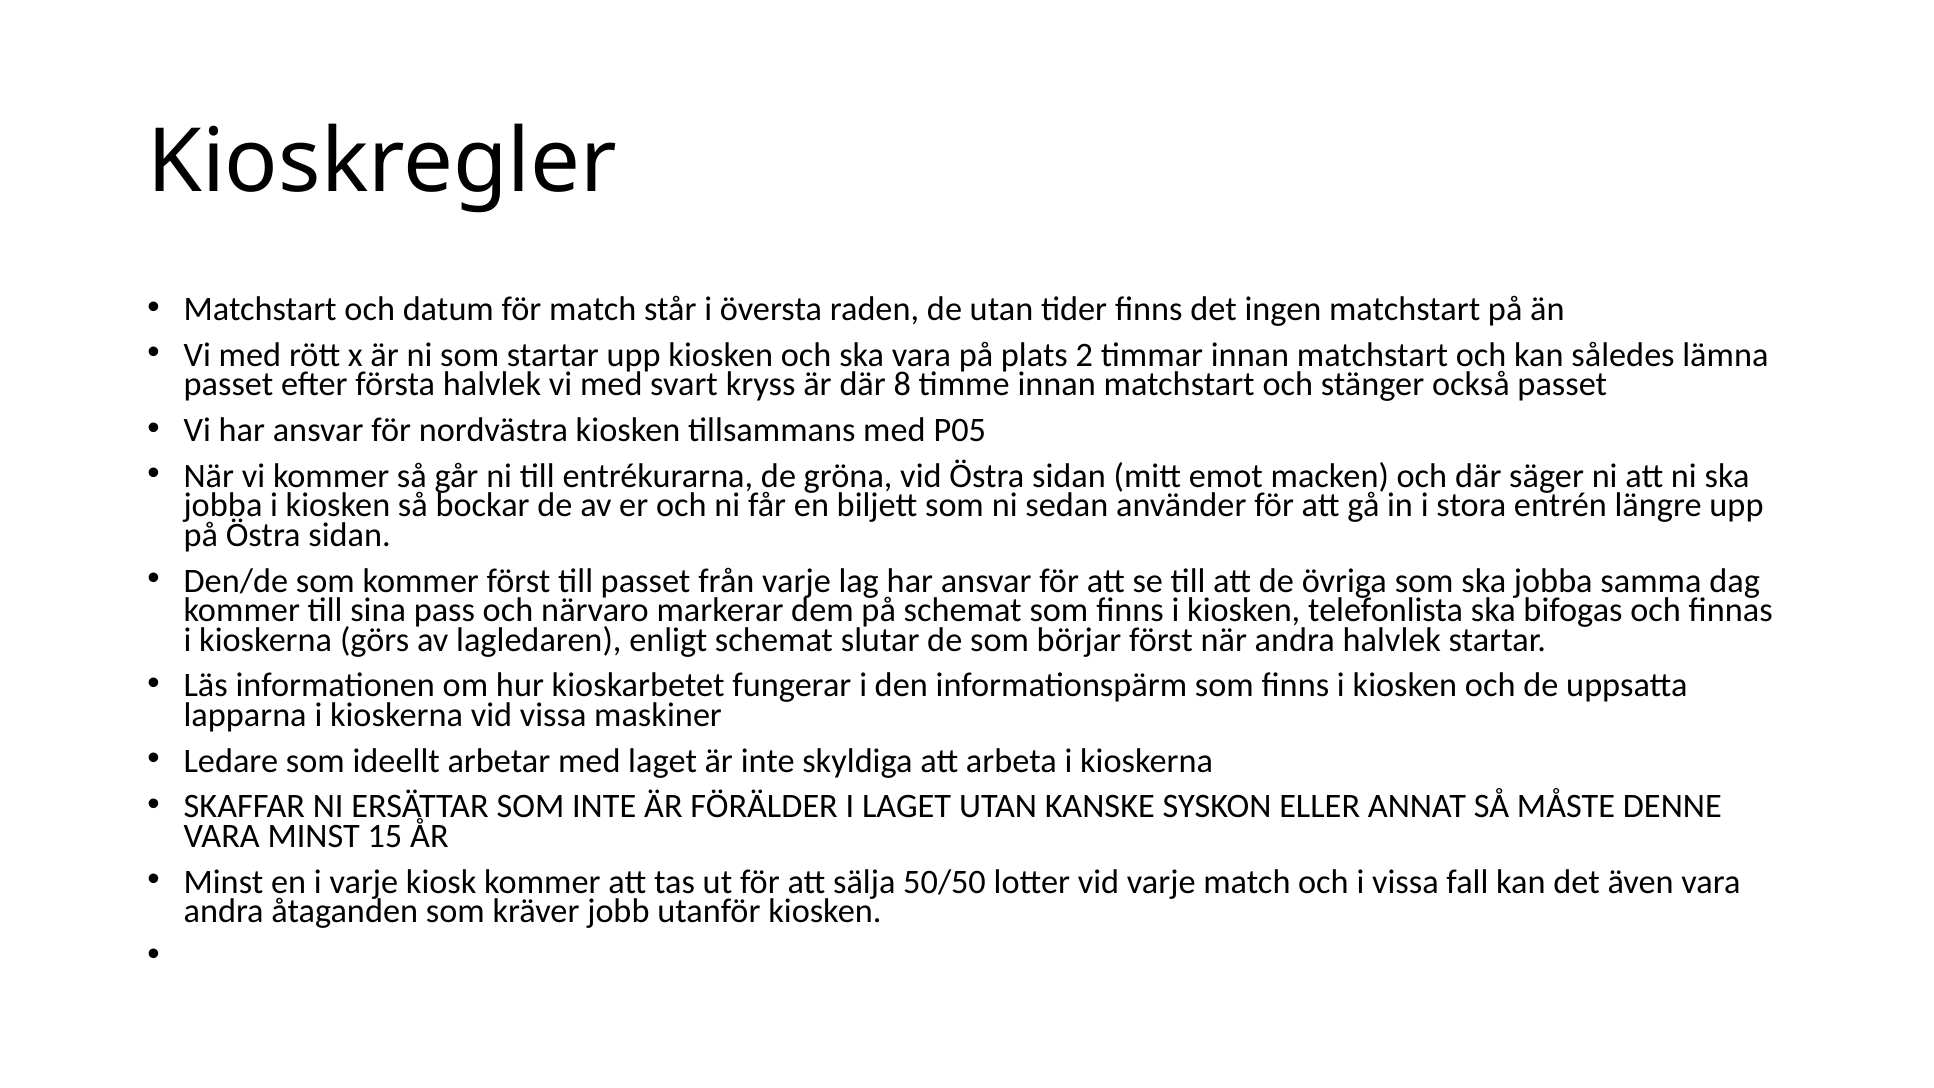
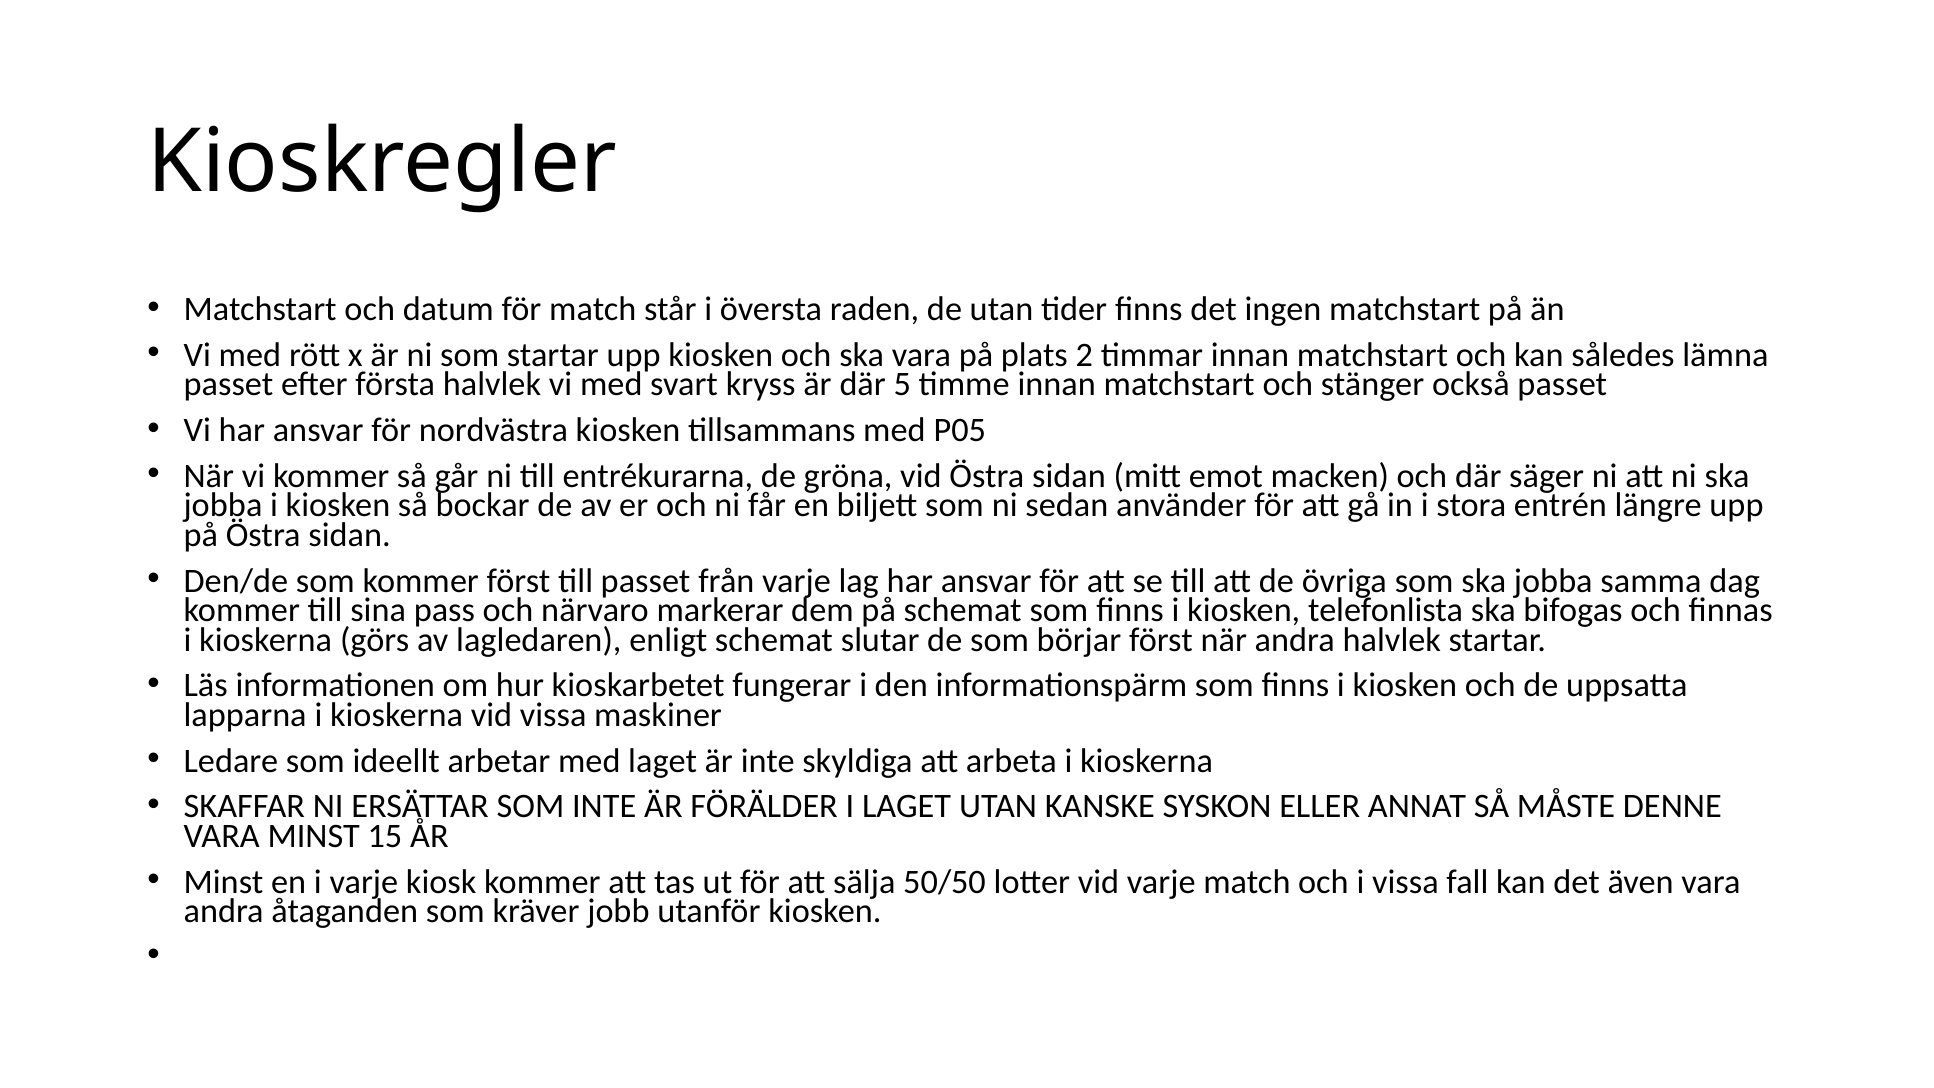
8: 8 -> 5
